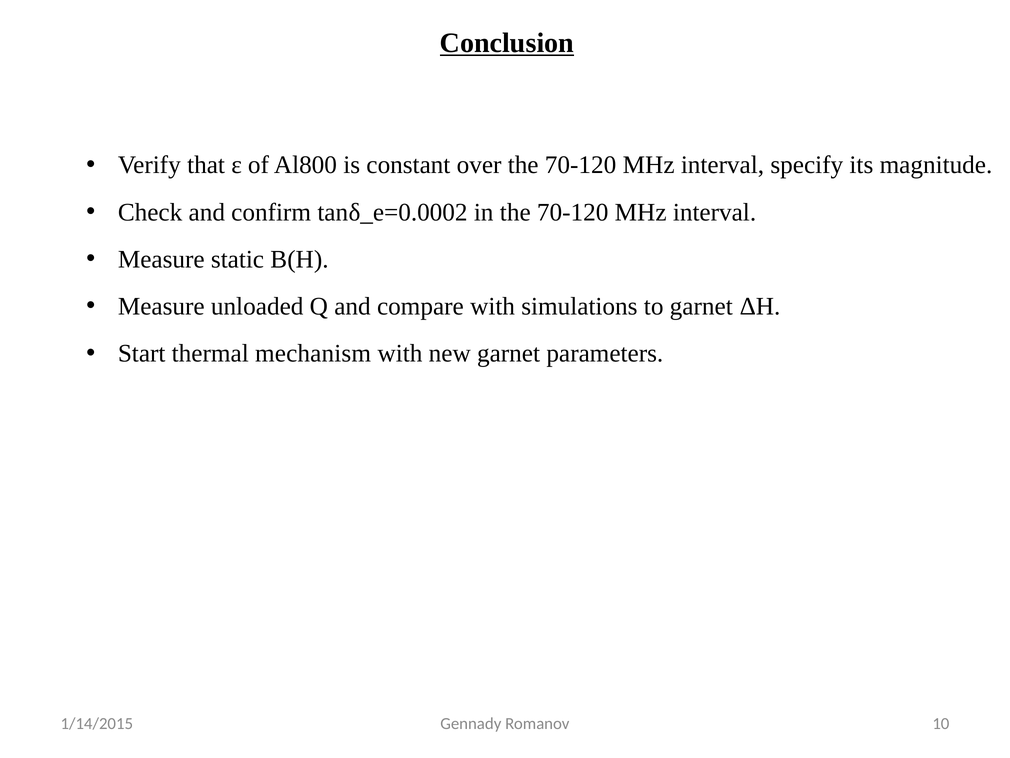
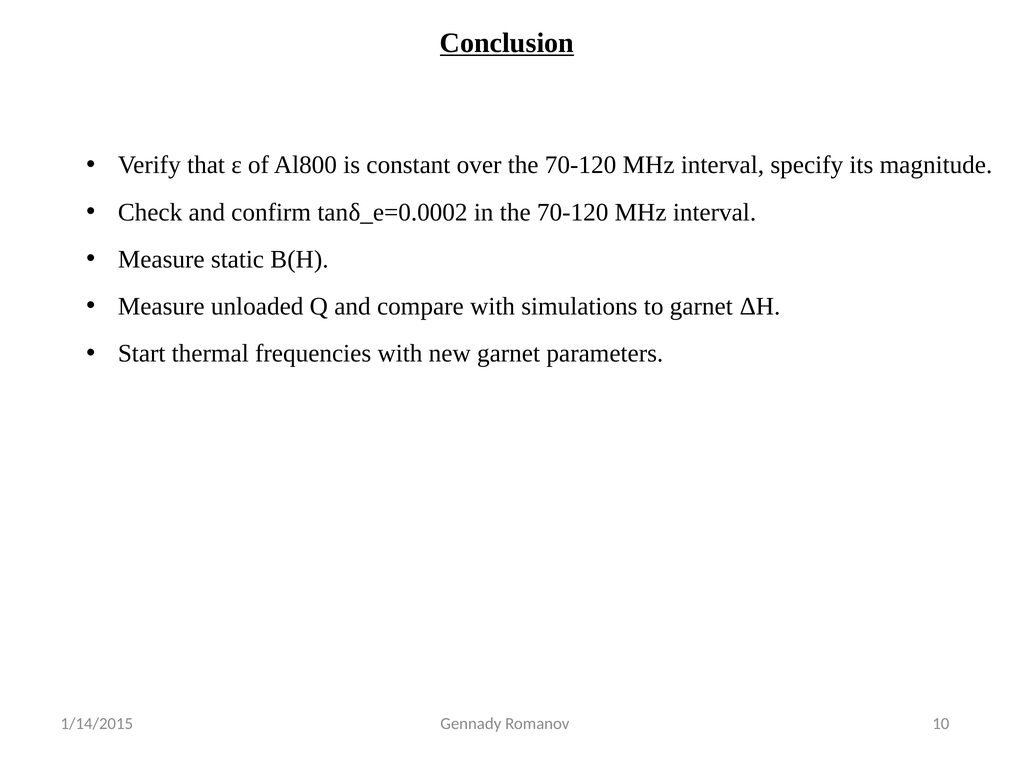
mechanism: mechanism -> frequencies
